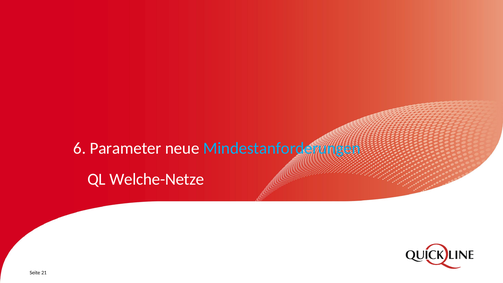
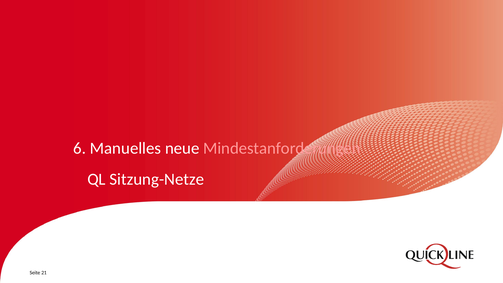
Parameter: Parameter -> Manuelles
Mindestanforderungen colour: light blue -> pink
Welche-Netze: Welche-Netze -> Sitzung-Netze
